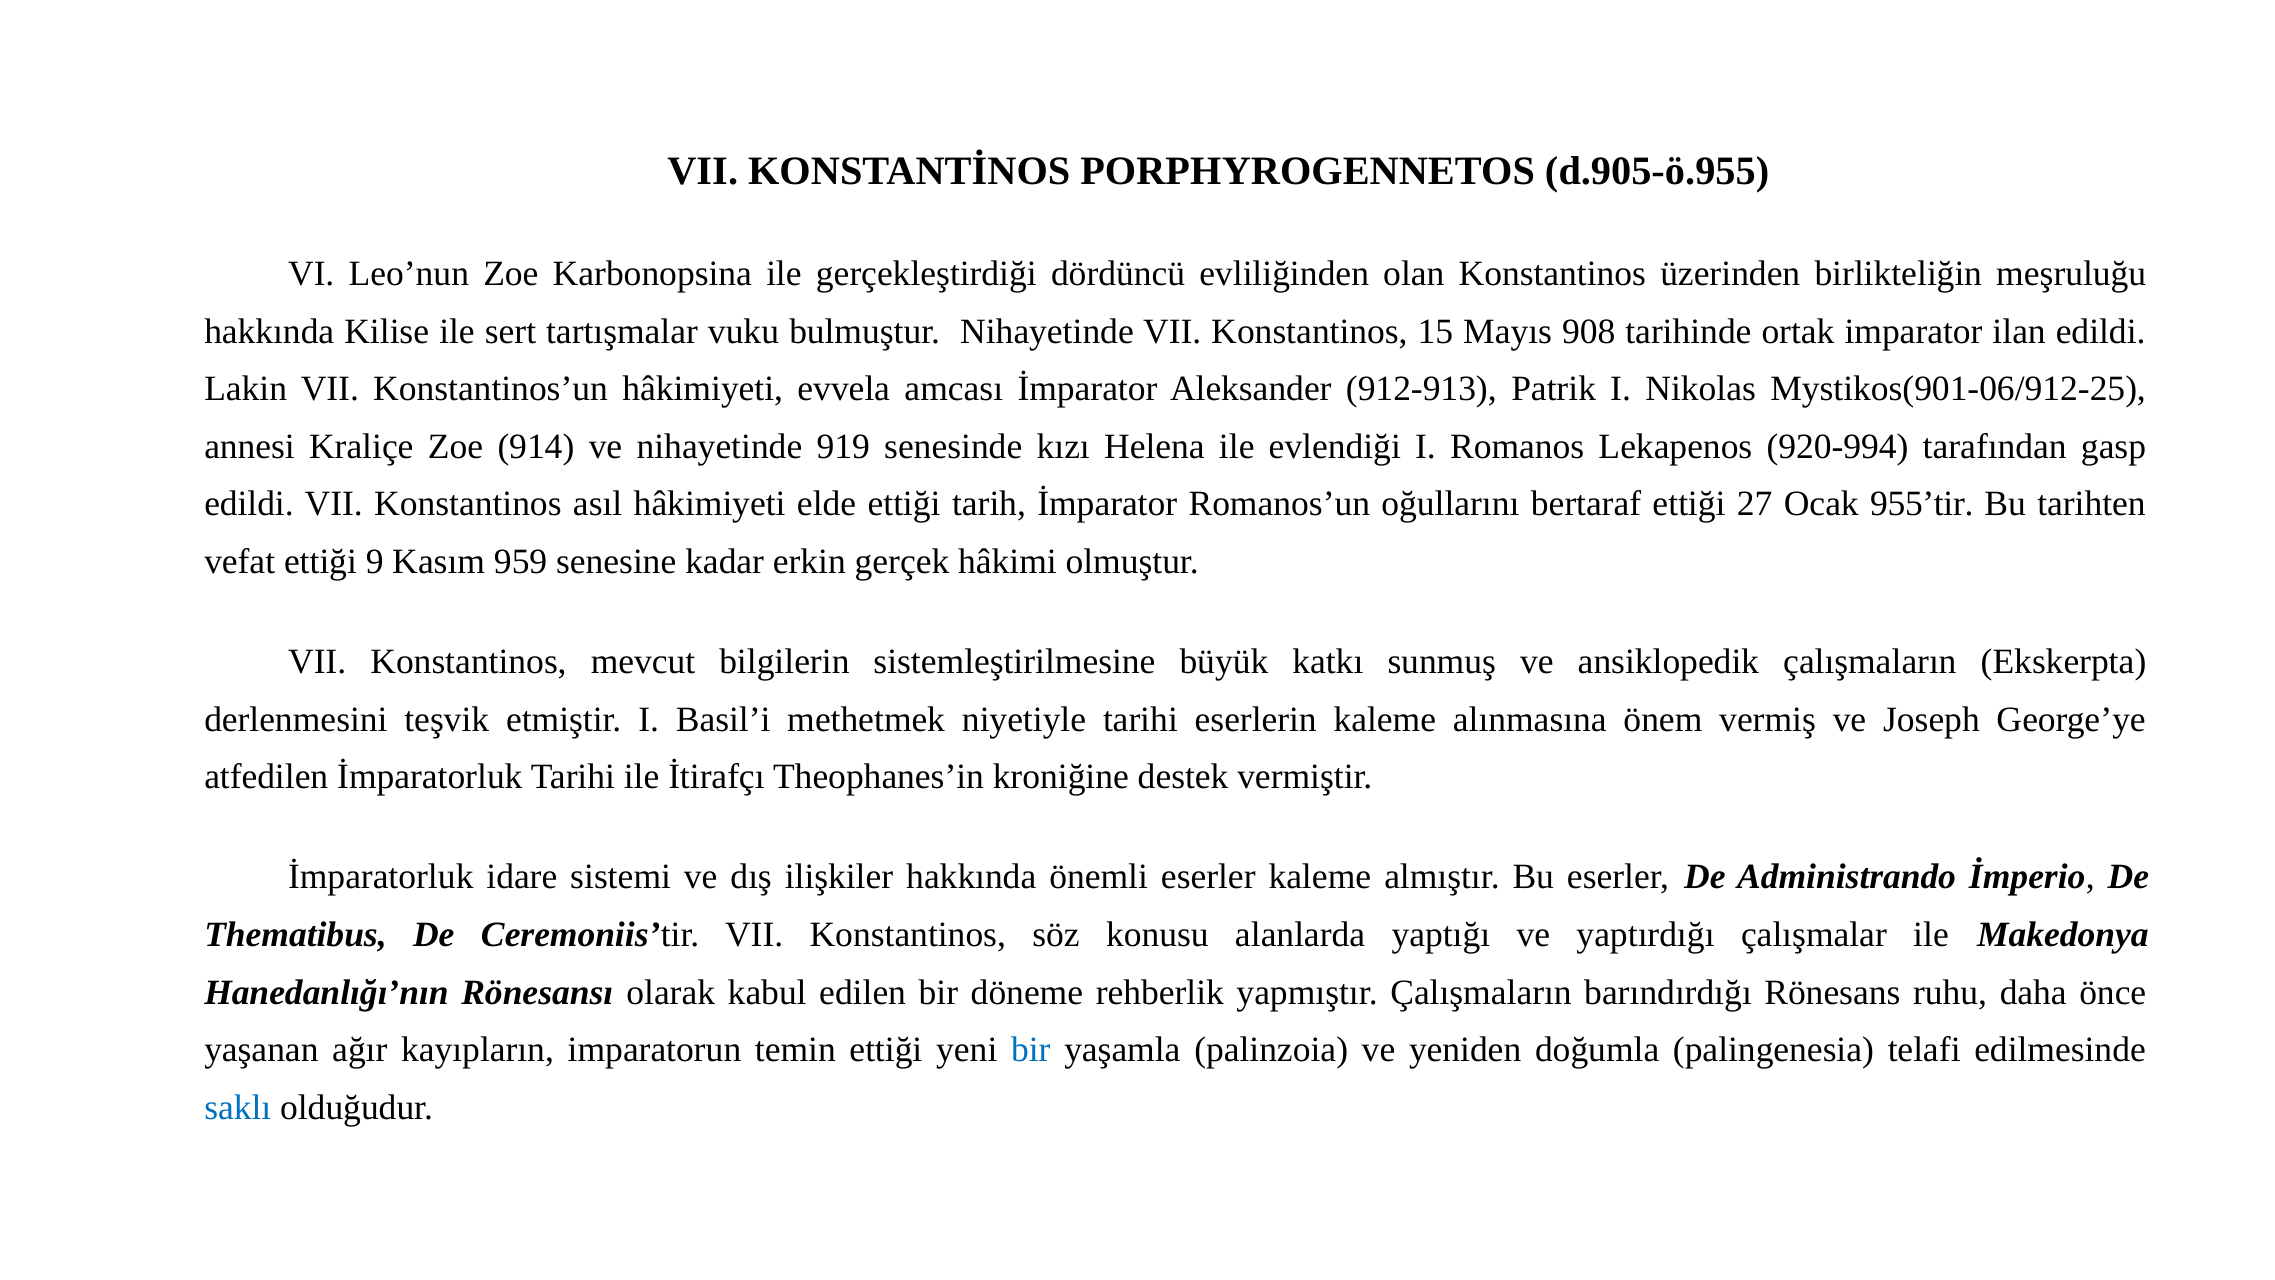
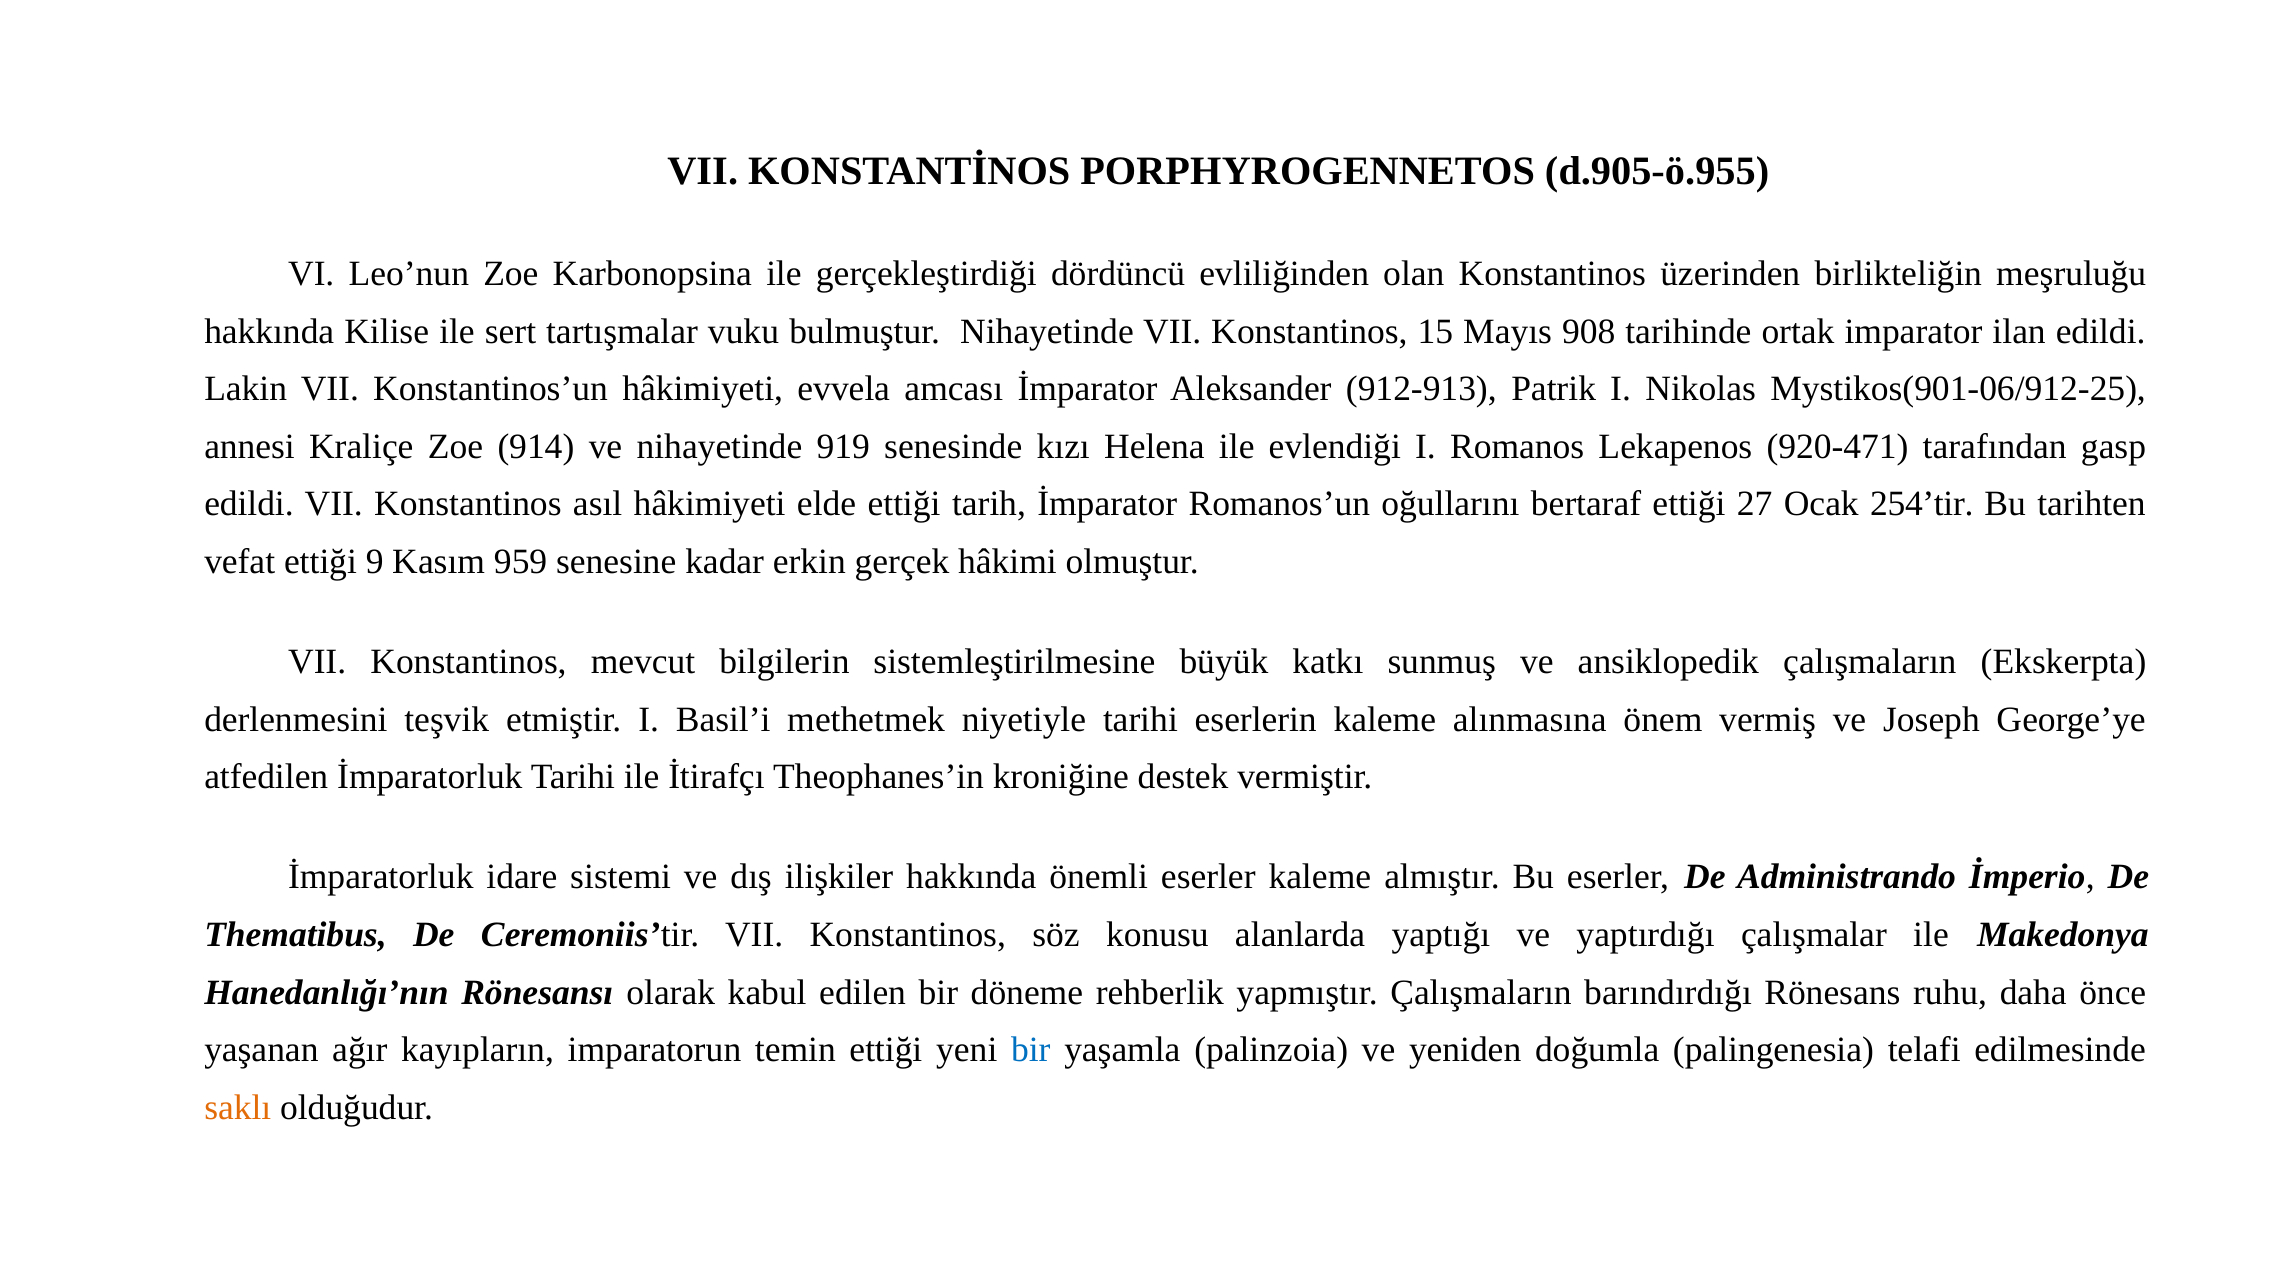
920-994: 920-994 -> 920-471
955’tir: 955’tir -> 254’tir
saklı colour: blue -> orange
